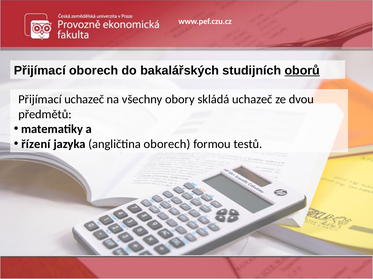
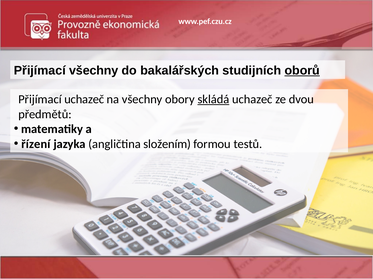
Přijímací oborech: oborech -> všechny
skládá underline: none -> present
angličtina oborech: oborech -> složením
